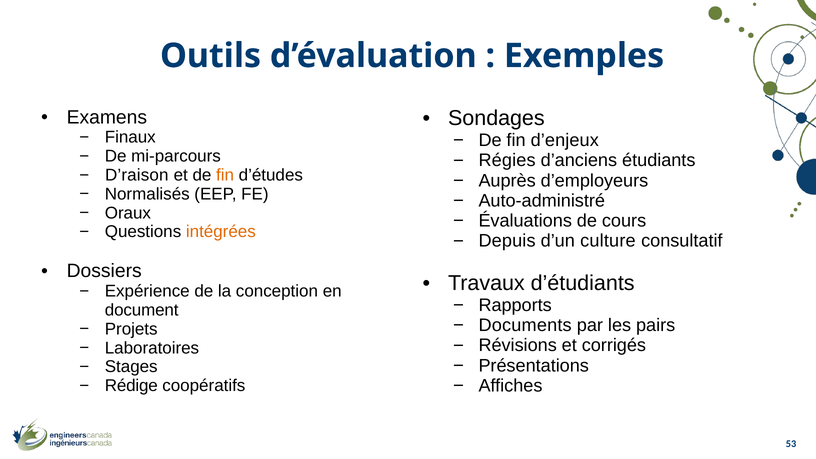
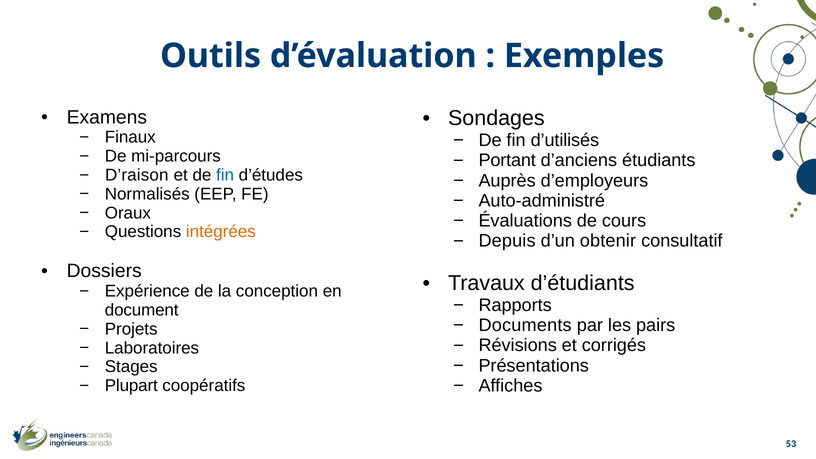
d’enjeux: d’enjeux -> d’utilisés
Régies: Régies -> Portant
fin at (225, 175) colour: orange -> blue
culture: culture -> obtenir
Rédige: Rédige -> Plupart
